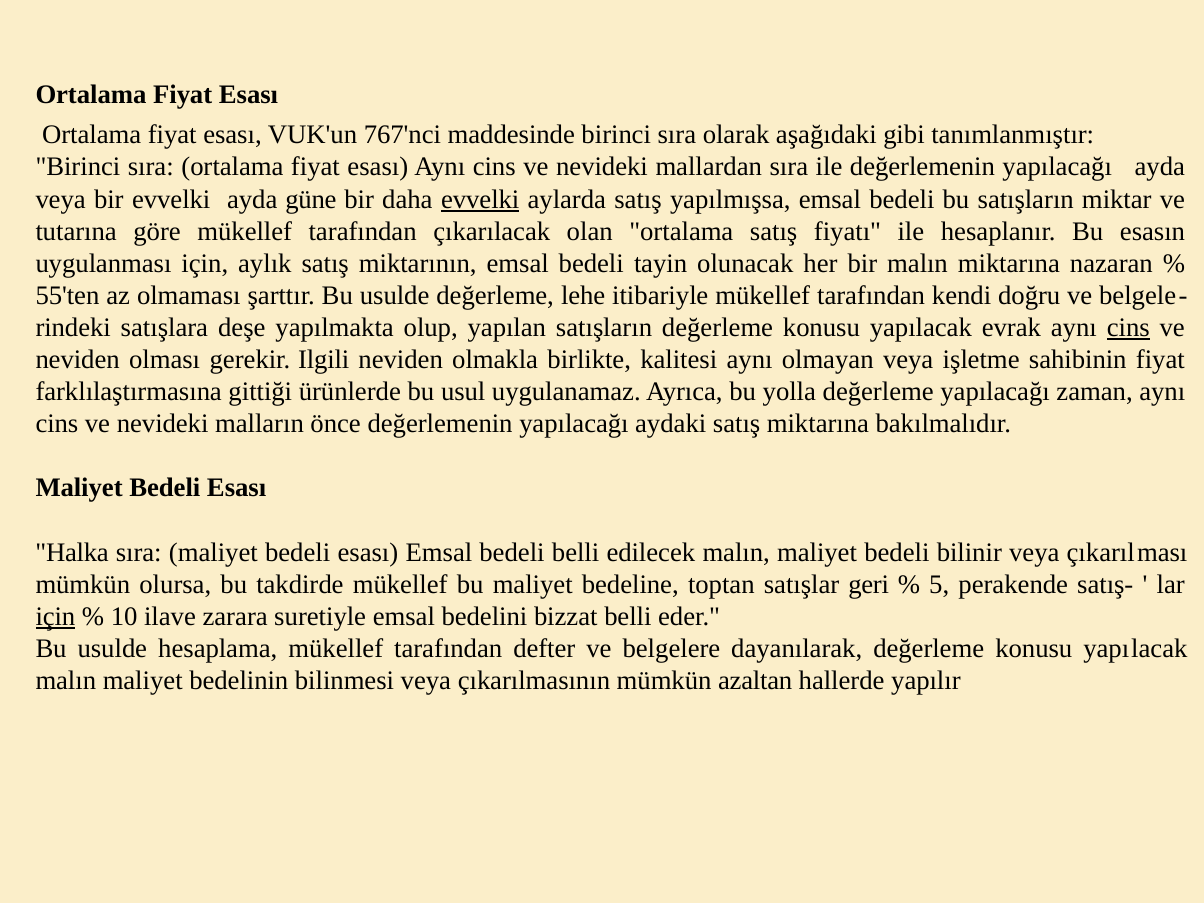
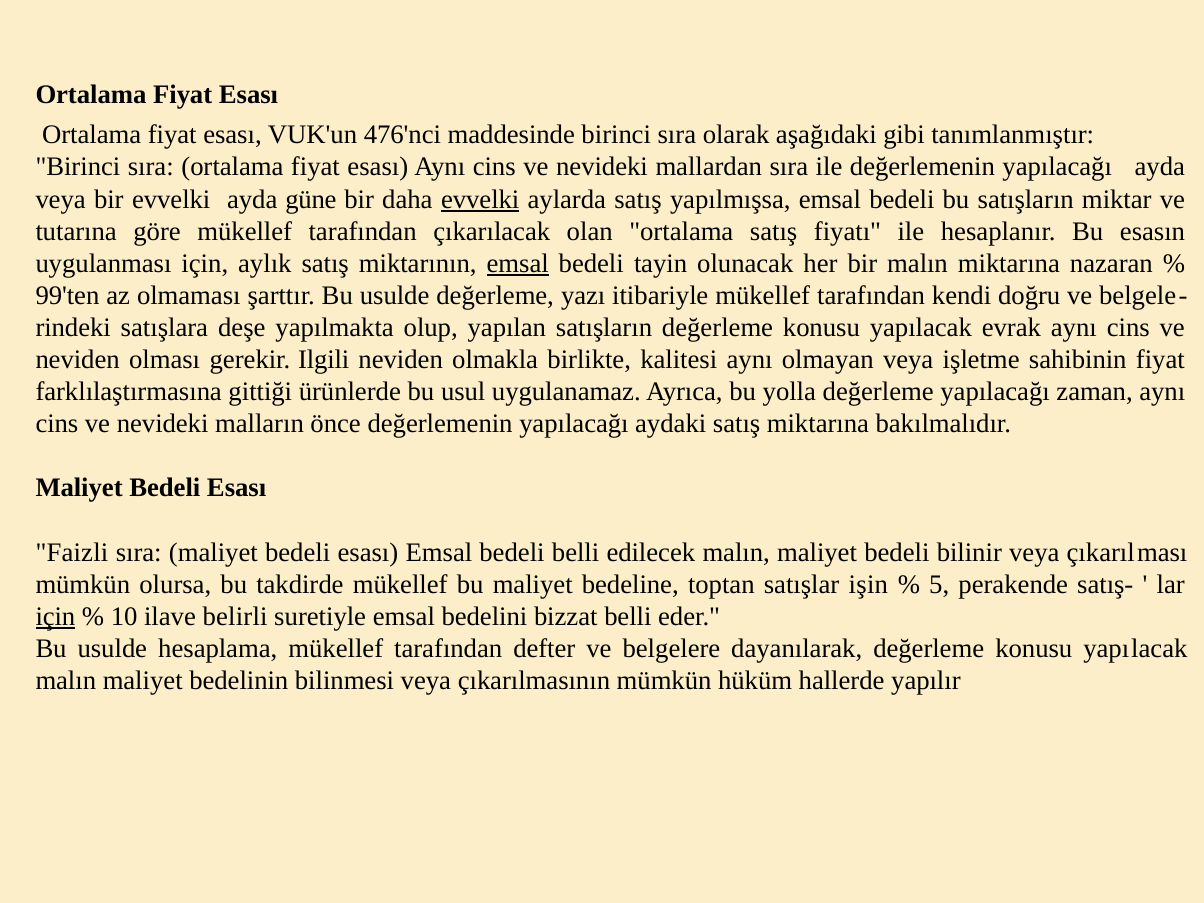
767'nci: 767'nci -> 476'nci
emsal at (518, 263) underline: none -> present
55'ten: 55'ten -> 99'ten
lehe: lehe -> yazı
cins at (1128, 328) underline: present -> none
Halka: Halka -> Faizli
geri: geri -> işin
zarara: zarara -> belirli
azaltan: azaltan -> hüküm
